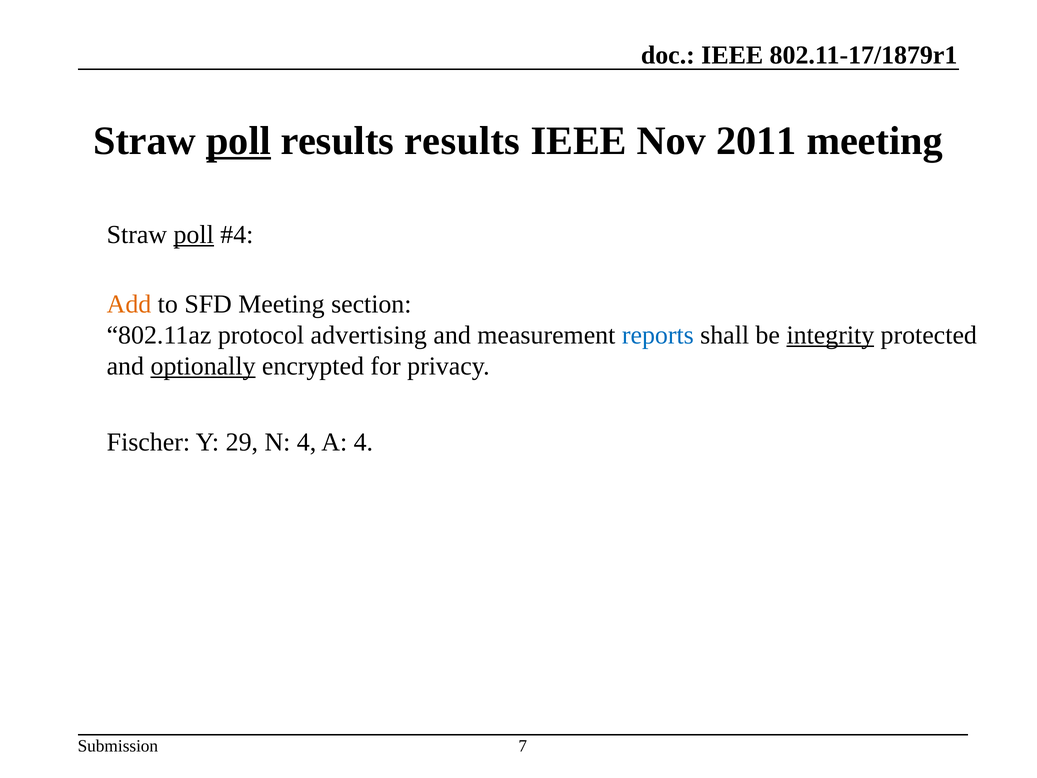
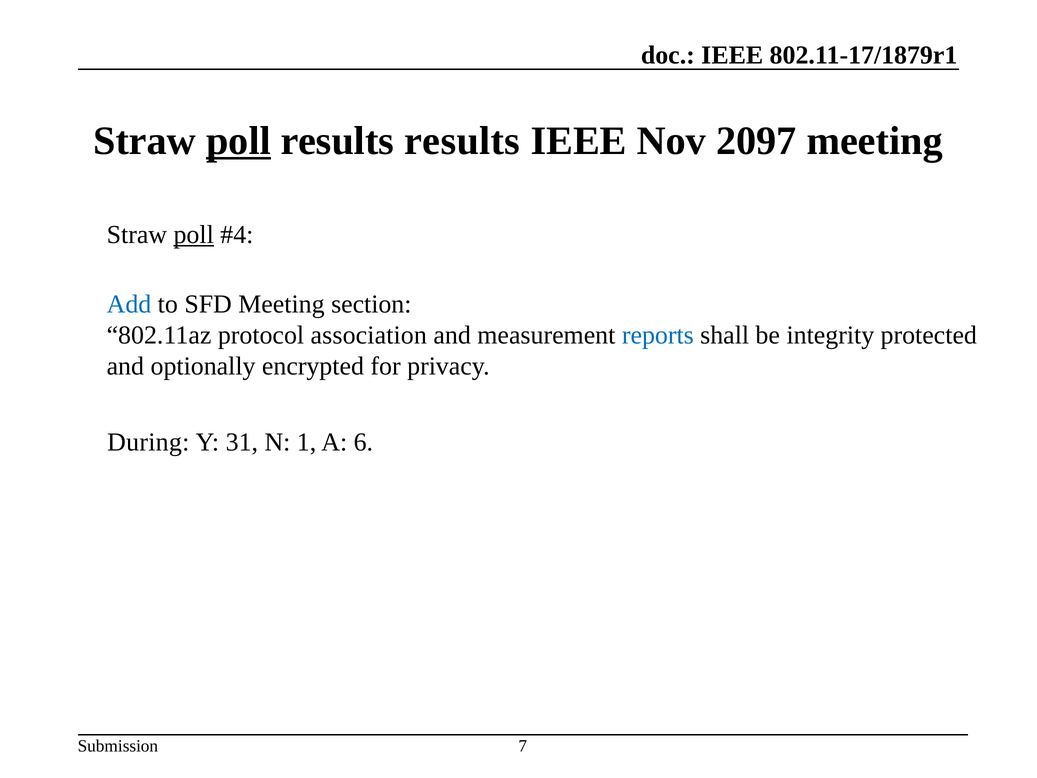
2011: 2011 -> 2097
Add colour: orange -> blue
advertising: advertising -> association
integrity underline: present -> none
optionally underline: present -> none
Fischer: Fischer -> During
29: 29 -> 31
N 4: 4 -> 1
A 4: 4 -> 6
